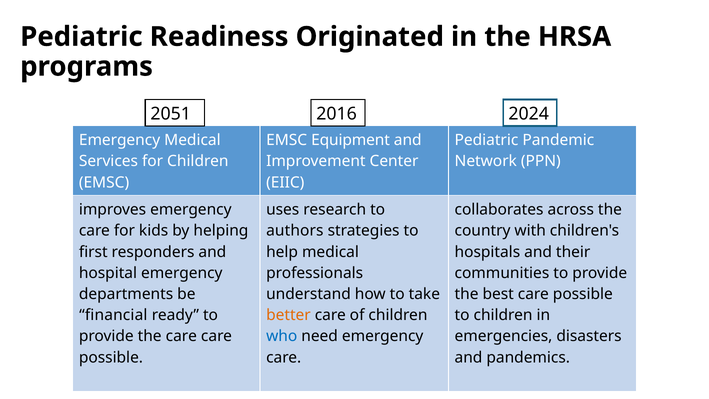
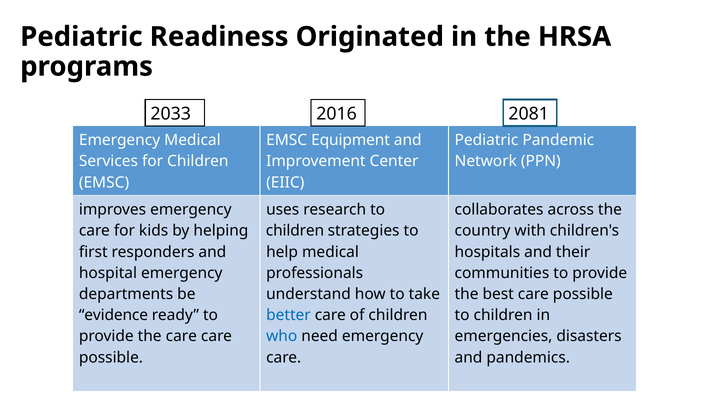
2051: 2051 -> 2033
2024: 2024 -> 2081
authors at (295, 231): authors -> children
financial: financial -> evidence
better colour: orange -> blue
